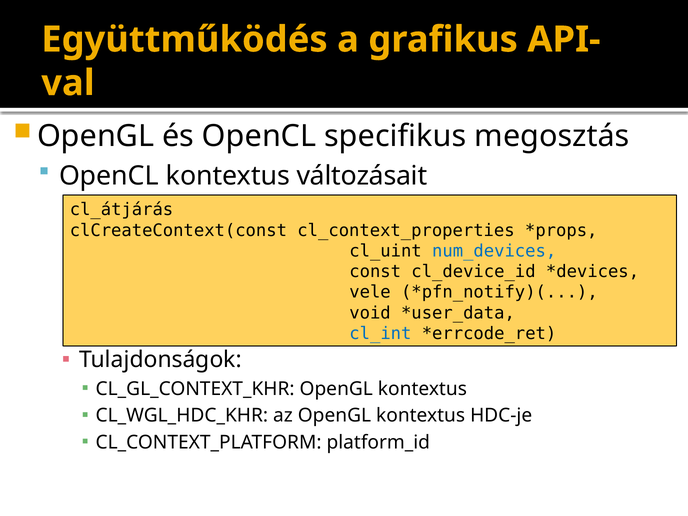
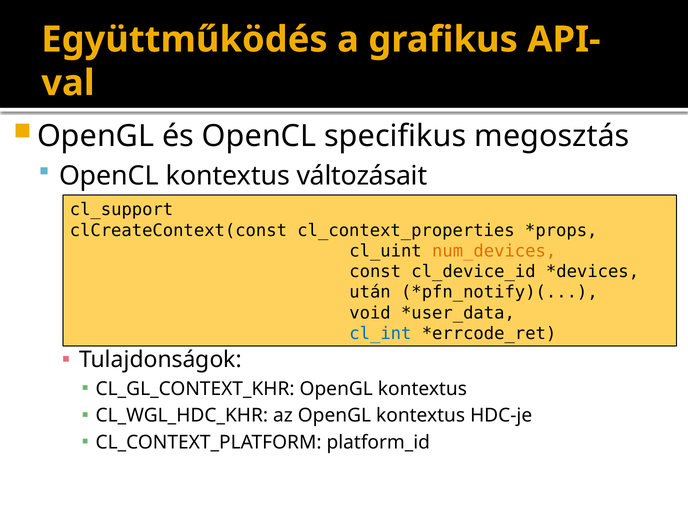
cl_átjárás: cl_átjárás -> cl_support
num_devices colour: blue -> orange
vele: vele -> után
